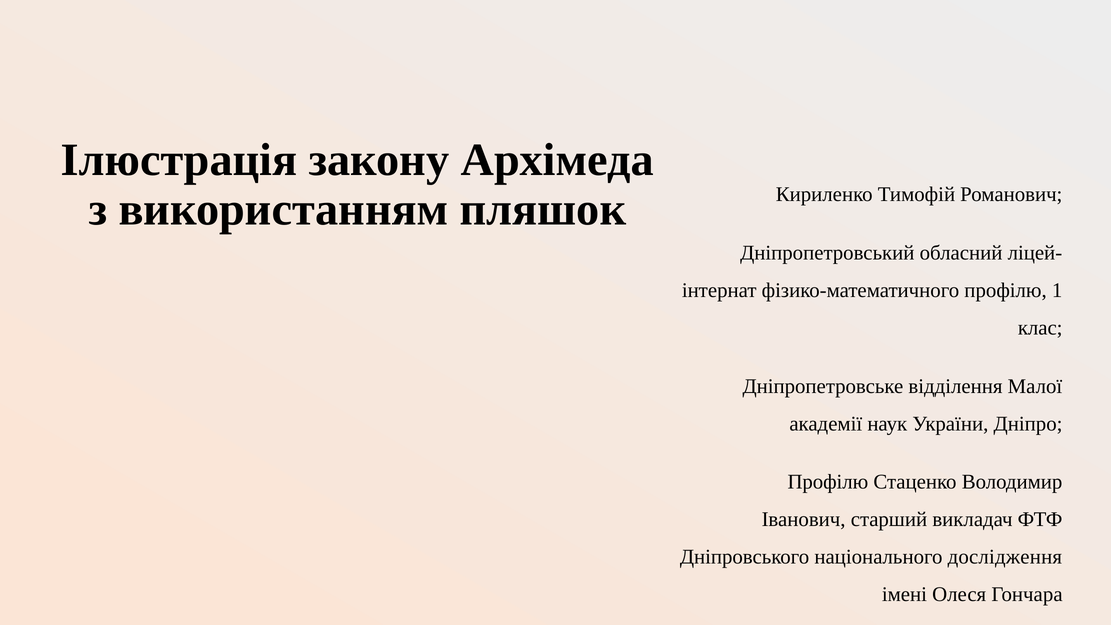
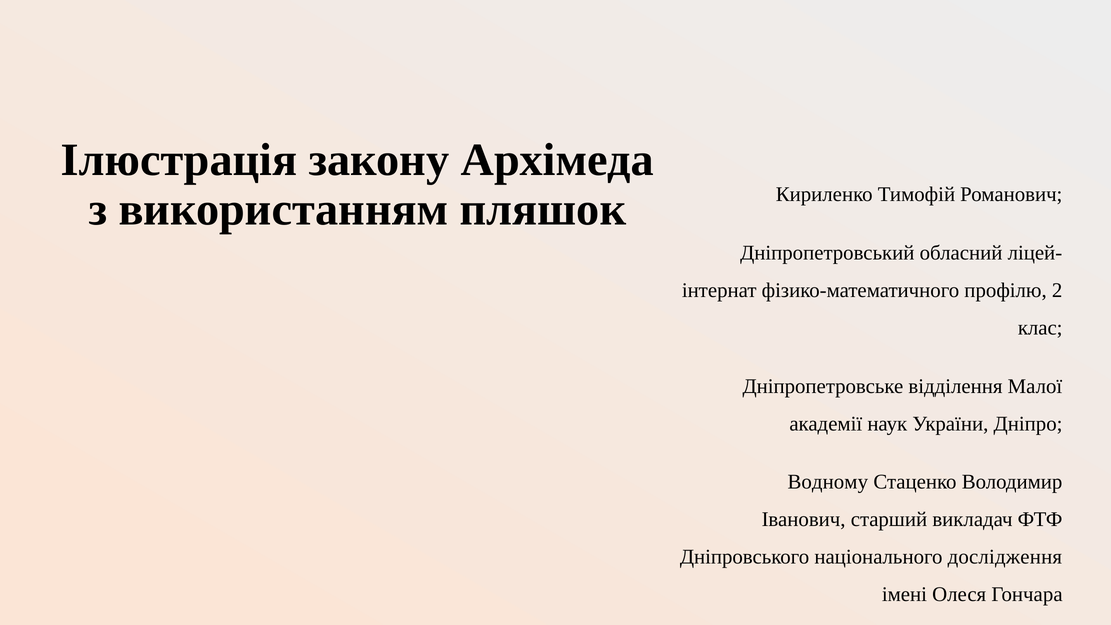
1: 1 -> 2
Профілю at (828, 482): Профілю -> Водному
